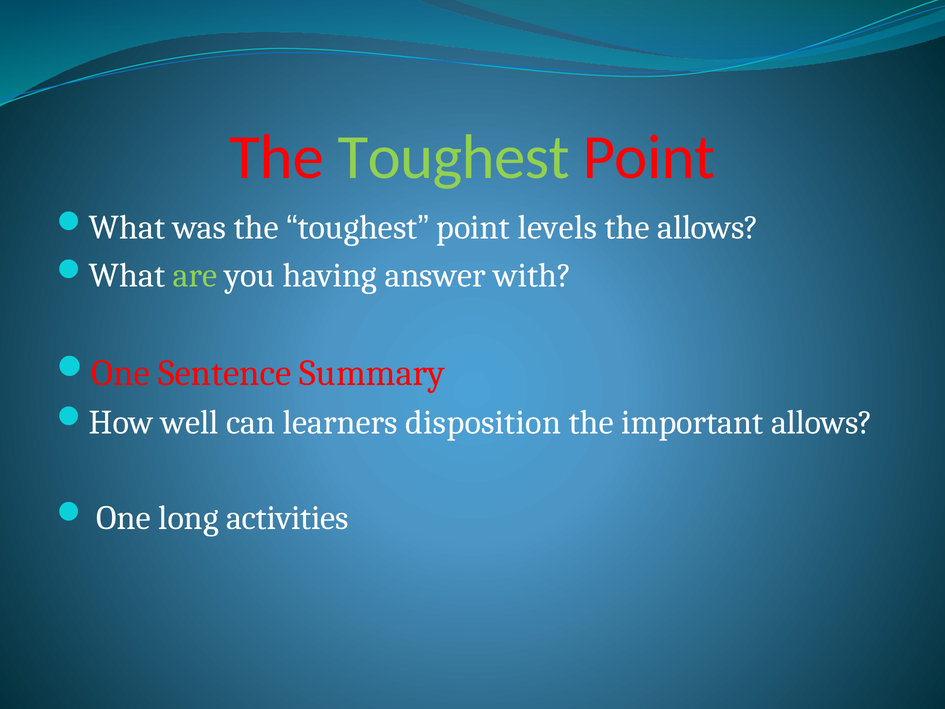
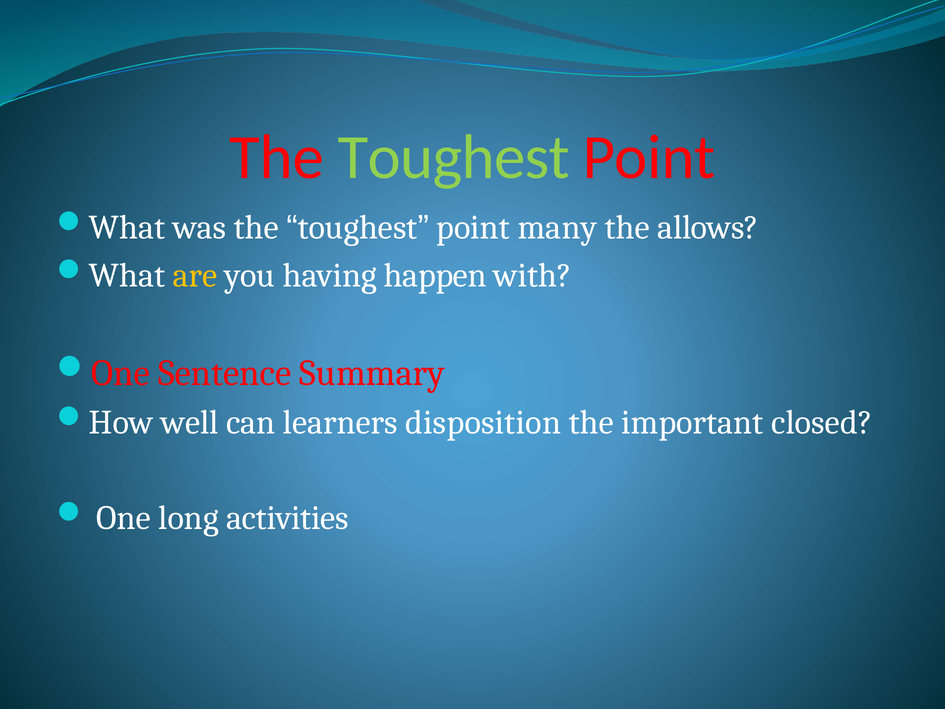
levels: levels -> many
are colour: light green -> yellow
answer: answer -> happen
important allows: allows -> closed
